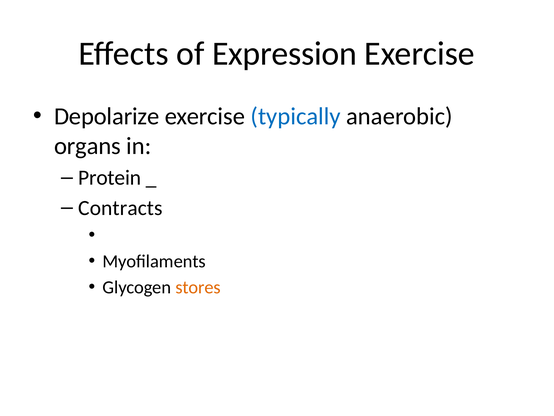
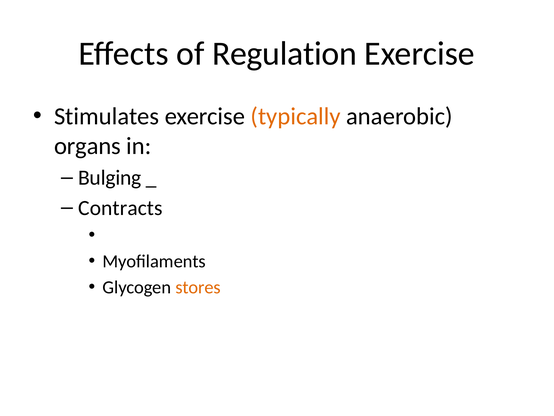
Expression: Expression -> Regulation
Depolarize: Depolarize -> Stimulates
typically colour: blue -> orange
Protein: Protein -> Bulging
